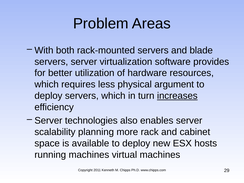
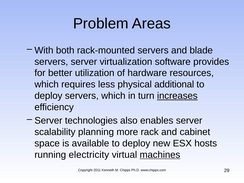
argument: argument -> additional
running machines: machines -> electricity
machines at (160, 155) underline: none -> present
